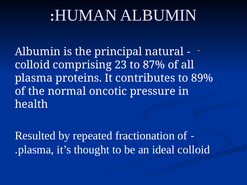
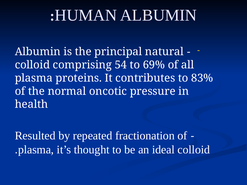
23: 23 -> 54
87%: 87% -> 69%
89%: 89% -> 83%
